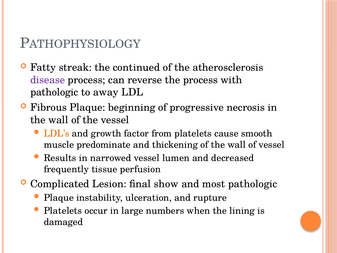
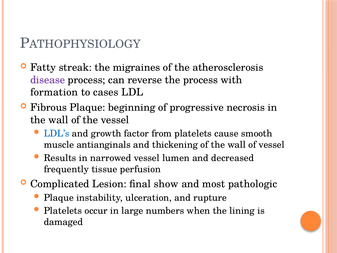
continued: continued -> migraines
pathologic at (54, 92): pathologic -> formation
away: away -> cases
LDL’s colour: orange -> blue
predominate: predominate -> antianginals
